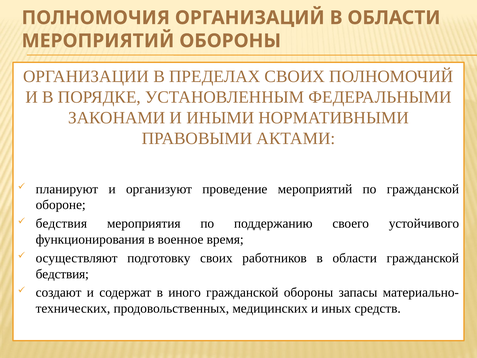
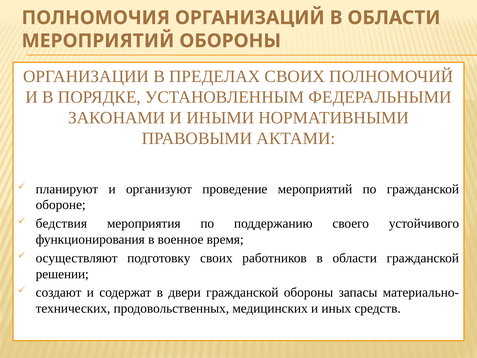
бедствия at (62, 274): бедствия -> решении
иного: иного -> двери
